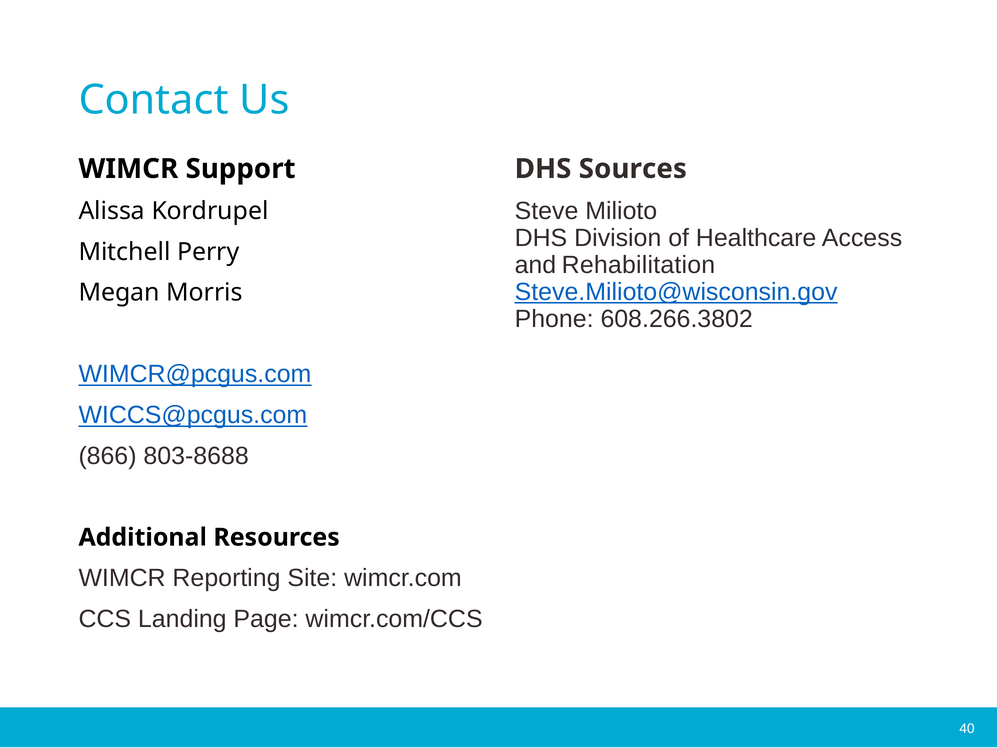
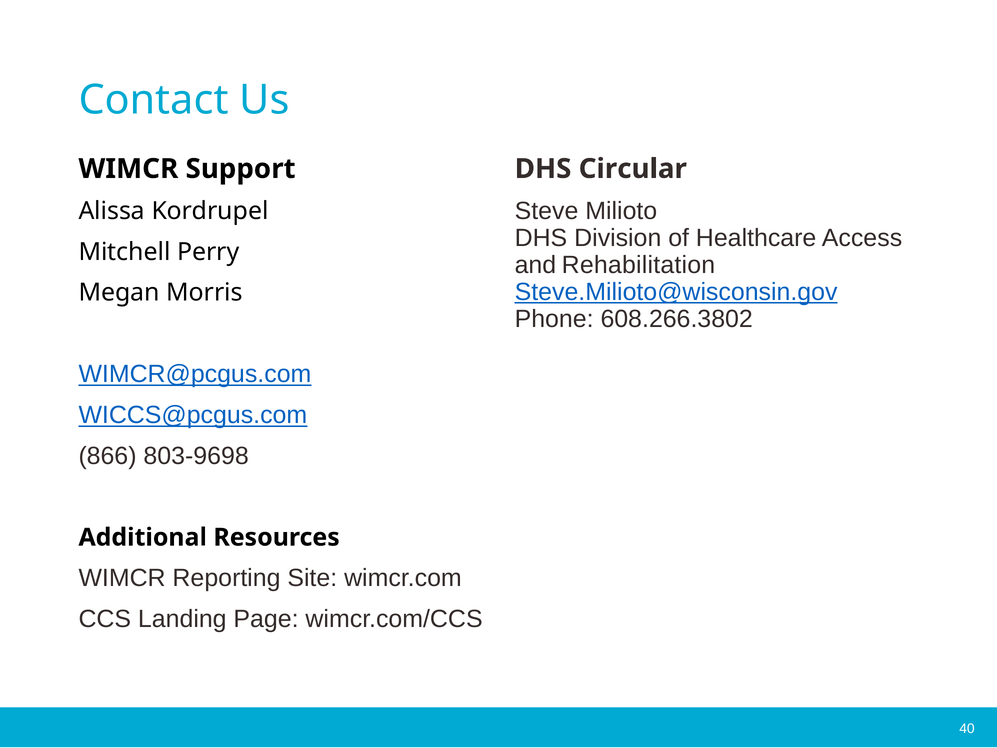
Sources: Sources -> Circular
803-8688: 803-8688 -> 803-9698
